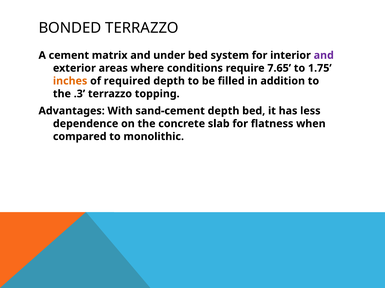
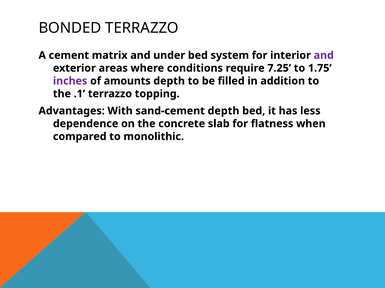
7.65: 7.65 -> 7.25
inches colour: orange -> purple
required: required -> amounts
.3: .3 -> .1
